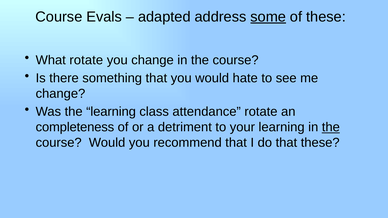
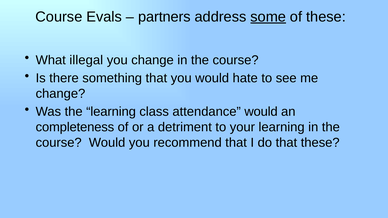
adapted: adapted -> partners
What rotate: rotate -> illegal
attendance rotate: rotate -> would
the at (331, 127) underline: present -> none
